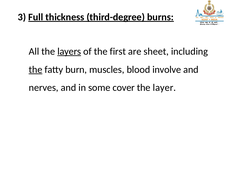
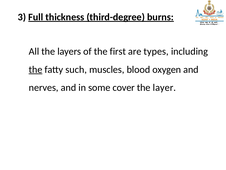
layers underline: present -> none
sheet: sheet -> types
burn: burn -> such
involve: involve -> oxygen
